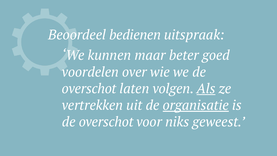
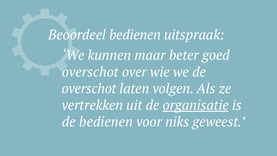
voordelen at (90, 72): voordelen -> overschot
Als underline: present -> none
overschot at (106, 122): overschot -> bedienen
